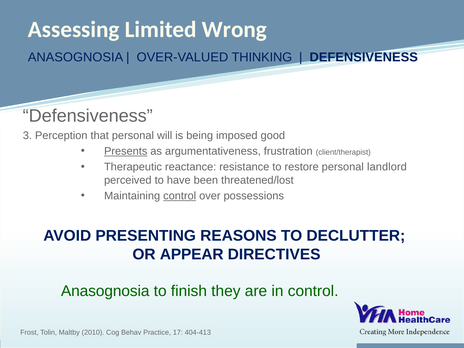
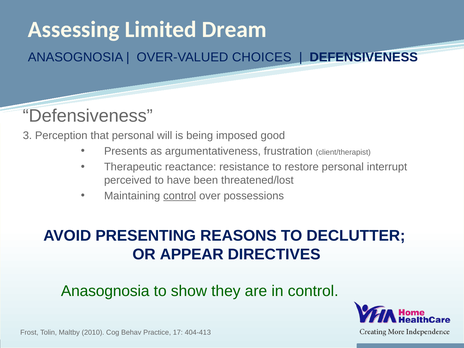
Wrong: Wrong -> Dream
THINKING: THINKING -> CHOICES
Presents underline: present -> none
landlord: landlord -> interrupt
finish: finish -> show
